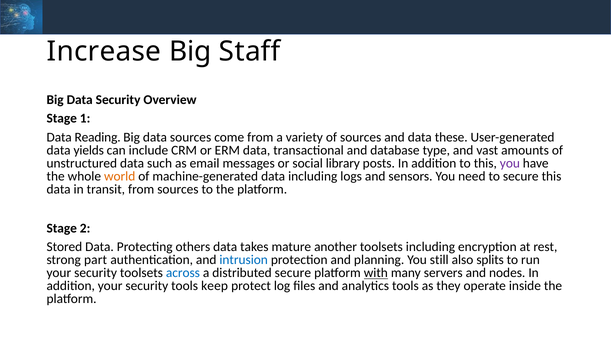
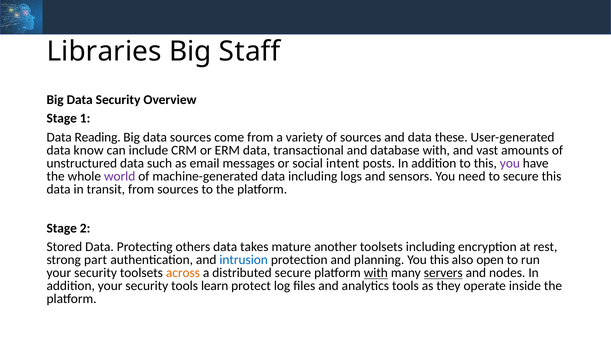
Increase: Increase -> Libraries
yields: yields -> know
database type: type -> with
library: library -> intent
world colour: orange -> purple
You still: still -> this
splits: splits -> open
across colour: blue -> orange
servers underline: none -> present
keep: keep -> learn
